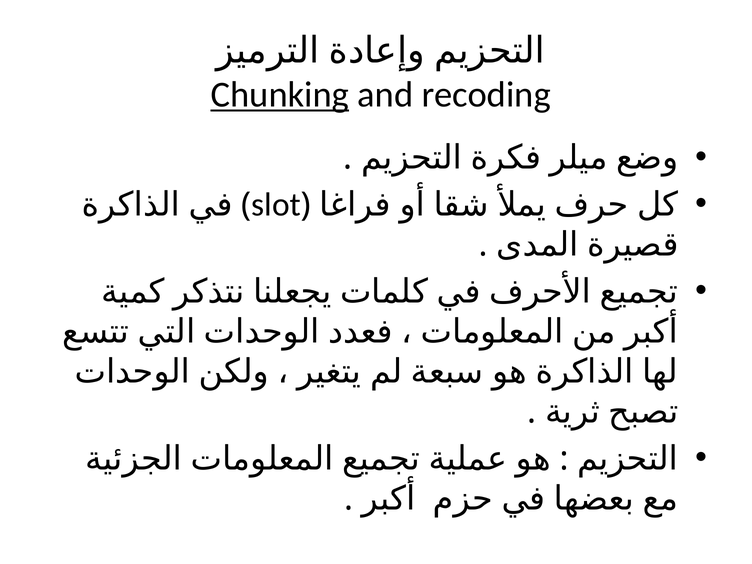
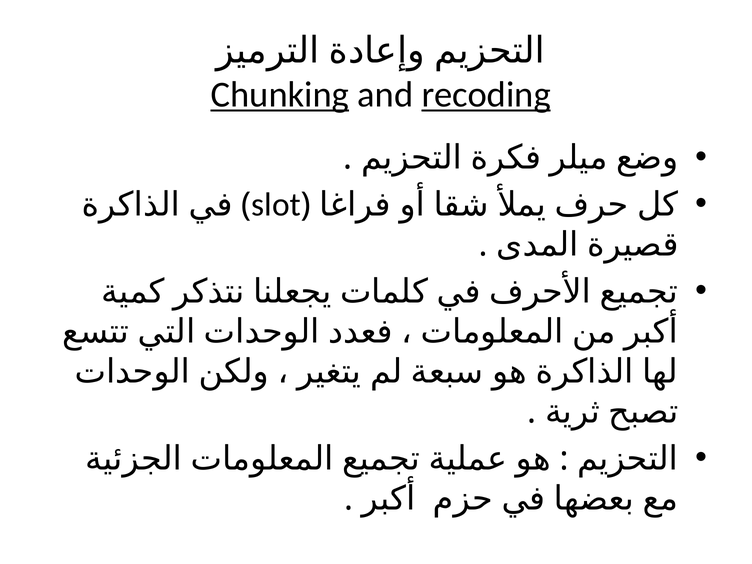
recoding underline: none -> present
